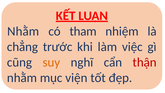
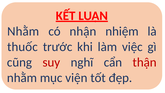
tham: tham -> nhận
chẳng: chẳng -> thuốc
suy colour: orange -> red
